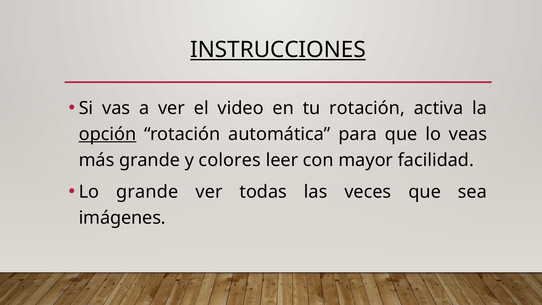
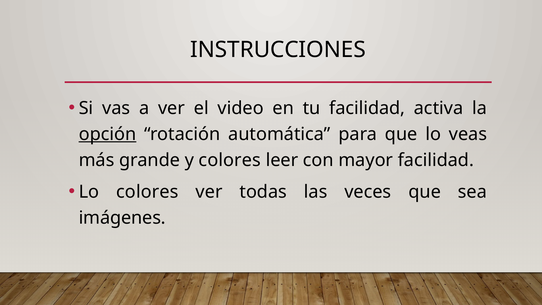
INSTRUCCIONES underline: present -> none
tu rotación: rotación -> facilidad
Lo grande: grande -> colores
